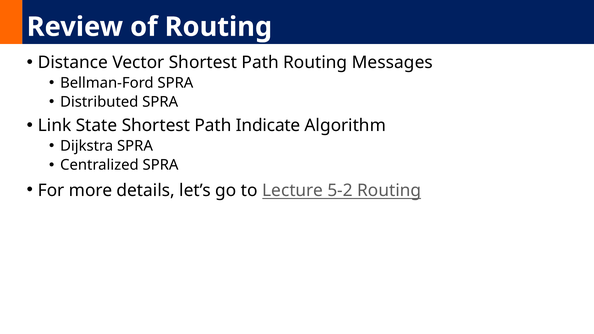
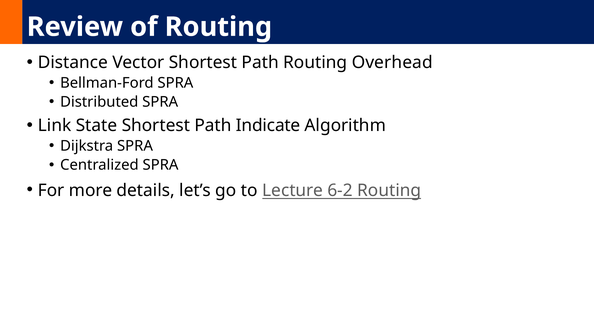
Messages: Messages -> Overhead
5-2: 5-2 -> 6-2
